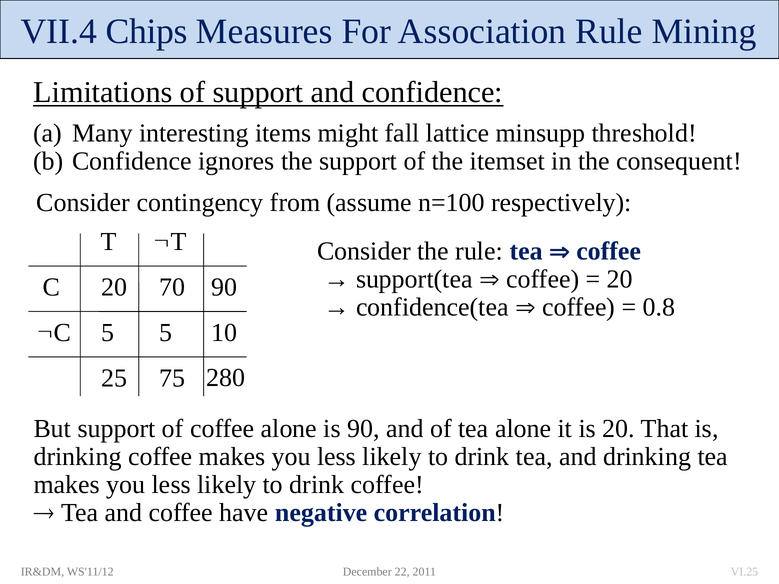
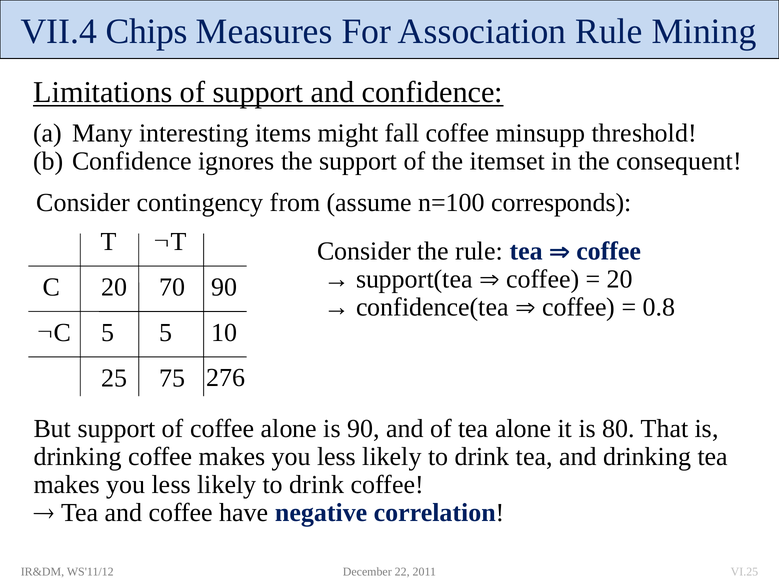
fall lattice: lattice -> coffee
respectively: respectively -> corresponds
280: 280 -> 276
is 20: 20 -> 80
